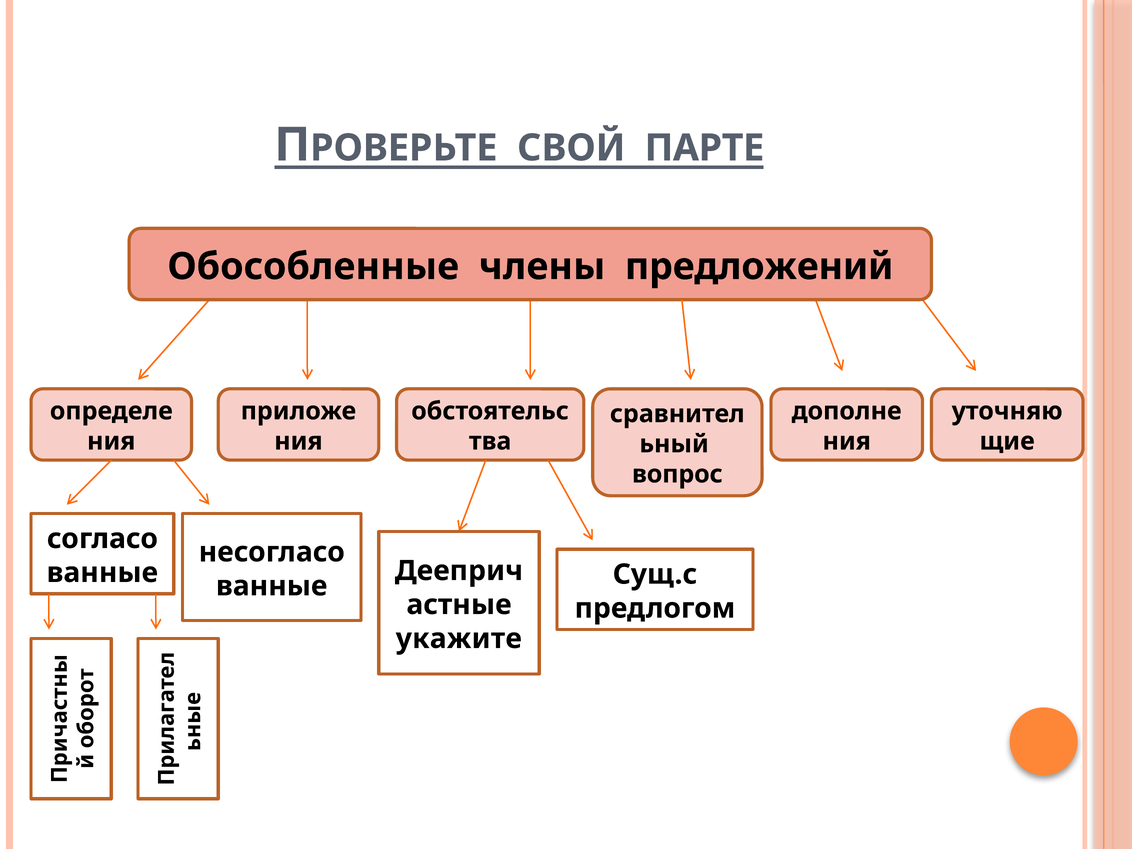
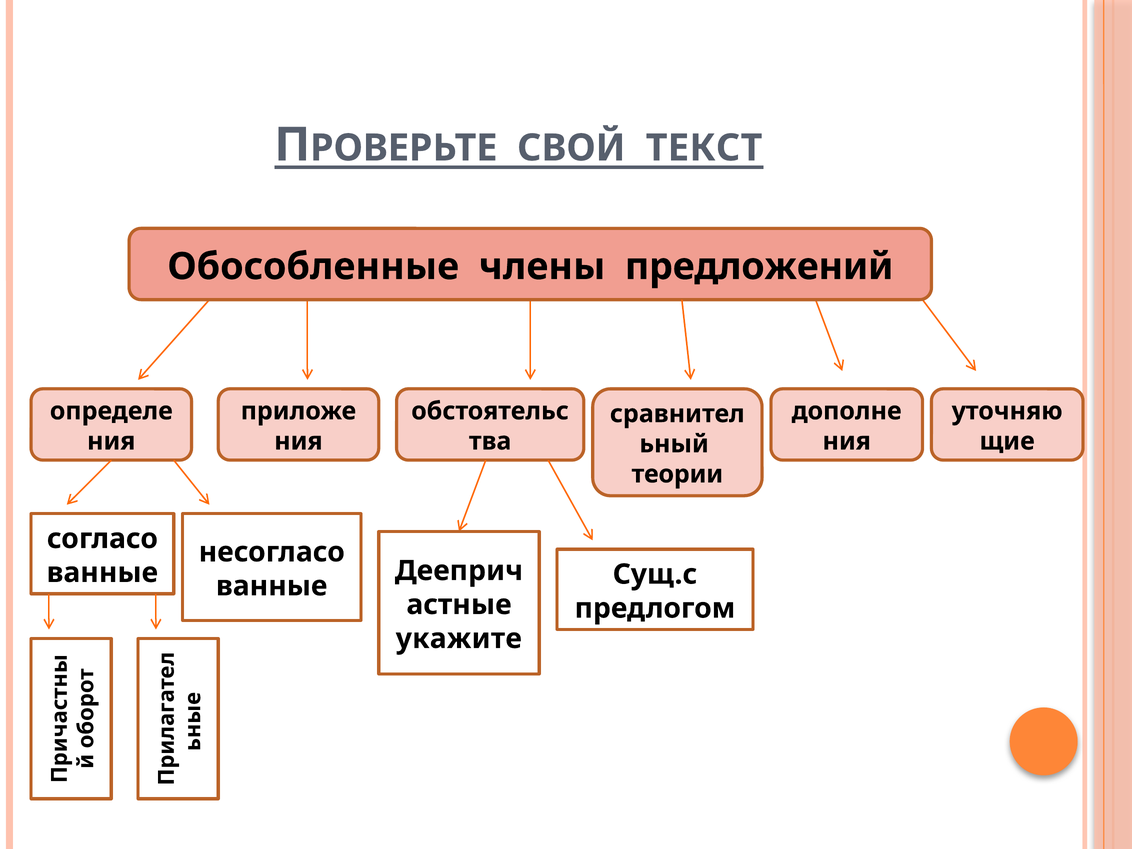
ПАРТЕ: ПАРТЕ -> ТЕКСТ
вопрос: вопрос -> теории
